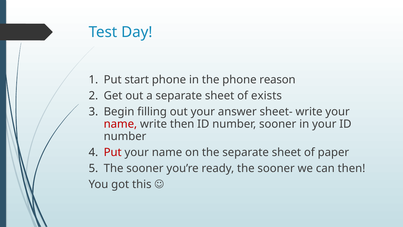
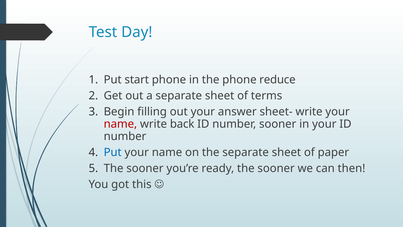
reason: reason -> reduce
exists: exists -> terms
write then: then -> back
Put at (113, 152) colour: red -> blue
